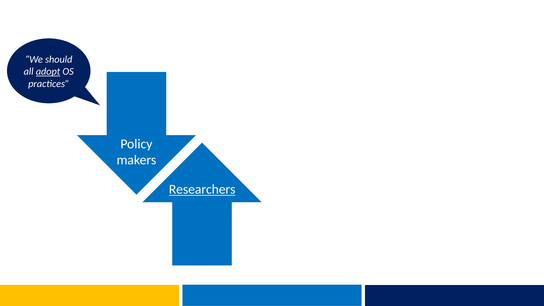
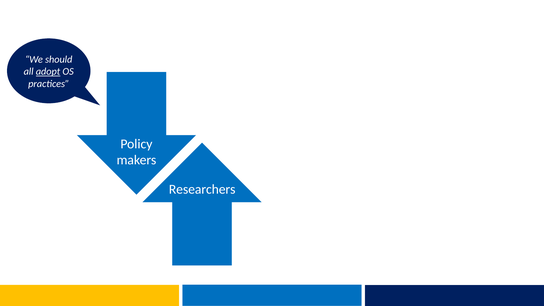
Researchers underline: present -> none
